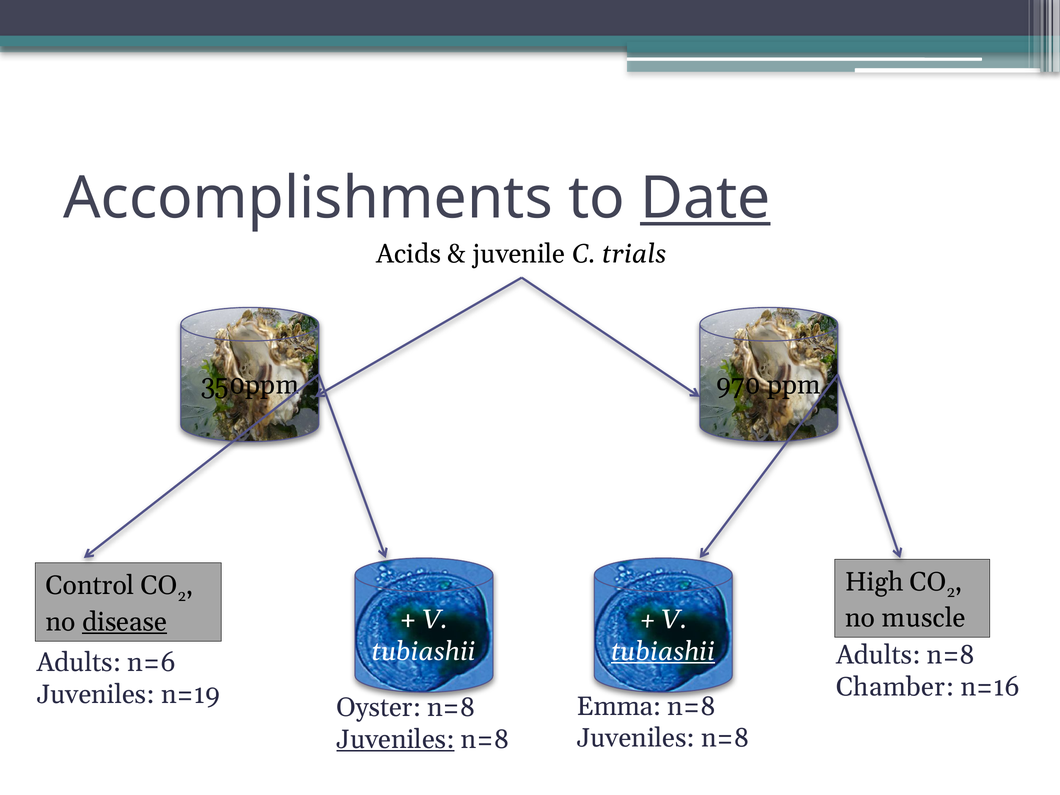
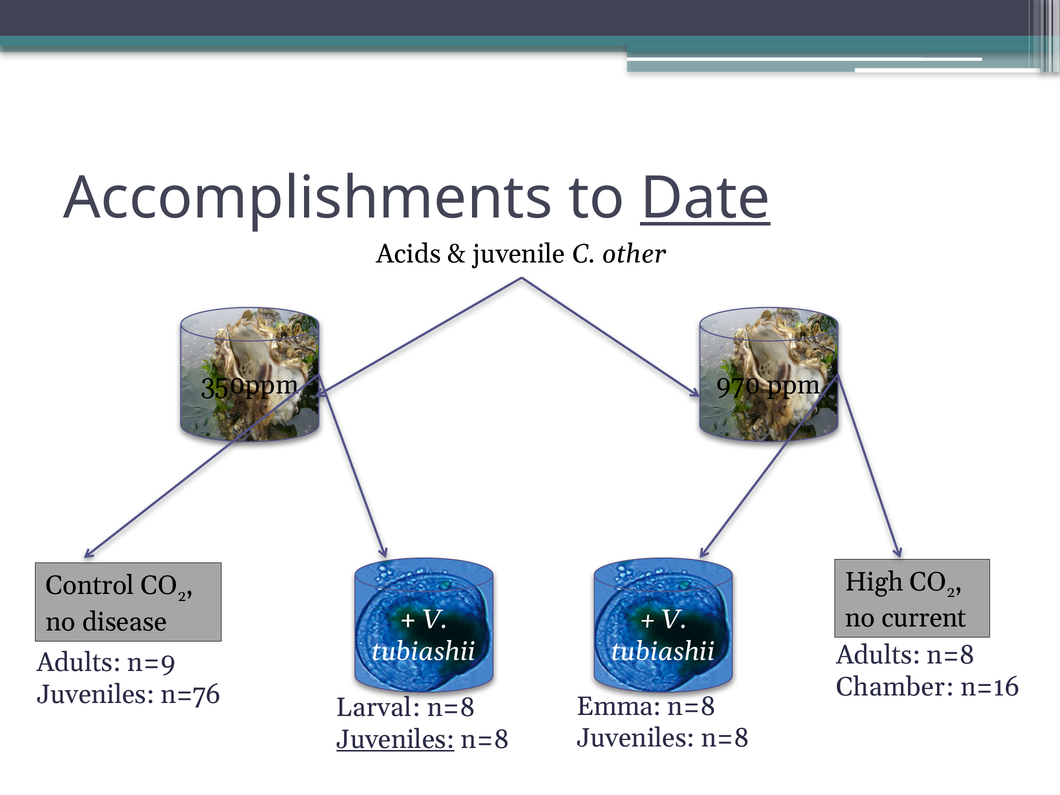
trials: trials -> other
muscle: muscle -> current
disease underline: present -> none
tubiashii at (663, 651) underline: present -> none
n=6: n=6 -> n=9
n=19: n=19 -> n=76
Oyster: Oyster -> Larval
